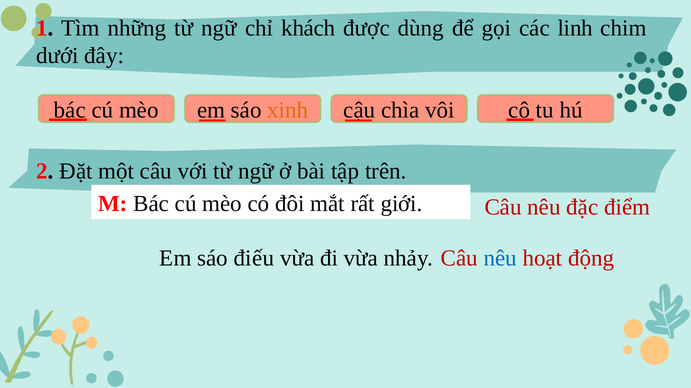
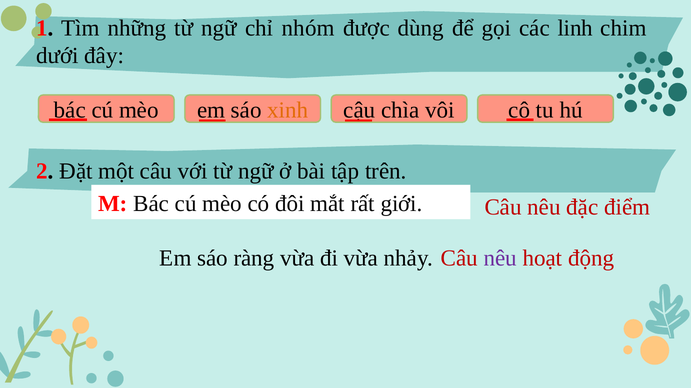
khách: khách -> nhóm
điếu: điếu -> ràng
nêu at (500, 259) colour: blue -> purple
